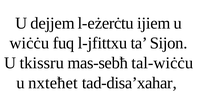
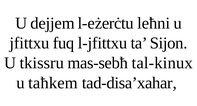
ijiem: ijiem -> leħni
wiċċu: wiċċu -> jfittxu
tal-wiċċu: tal-wiċċu -> tal-kinux
nxteħet: nxteħet -> taħkem
